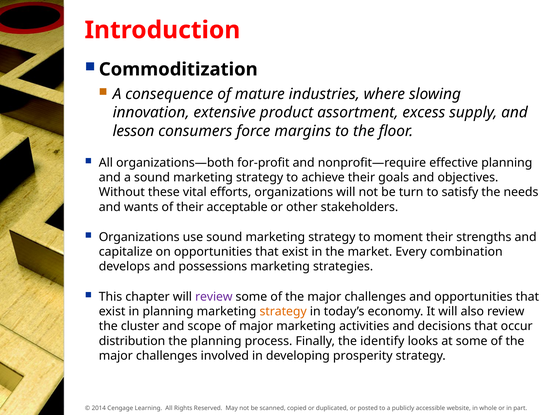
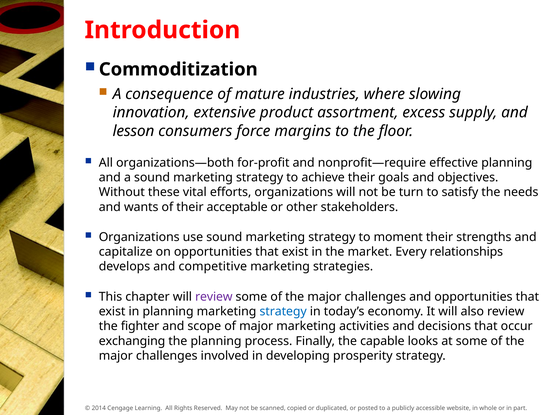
combination: combination -> relationships
possessions: possessions -> competitive
strategy at (283, 312) colour: orange -> blue
cluster: cluster -> fighter
distribution: distribution -> exchanging
identify: identify -> capable
